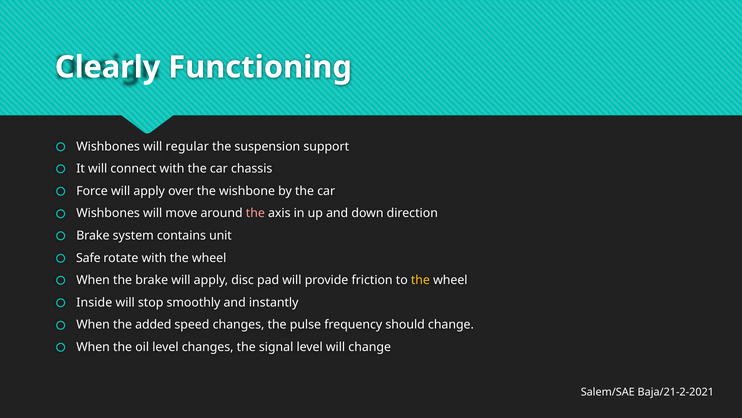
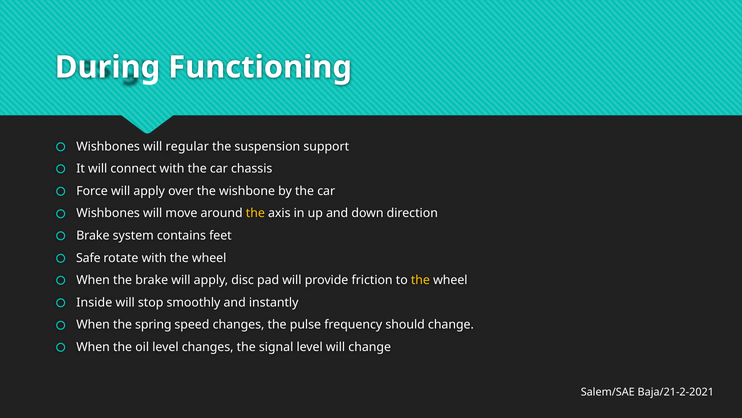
Clearly: Clearly -> During
the at (255, 213) colour: pink -> yellow
unit: unit -> feet
added: added -> spring
